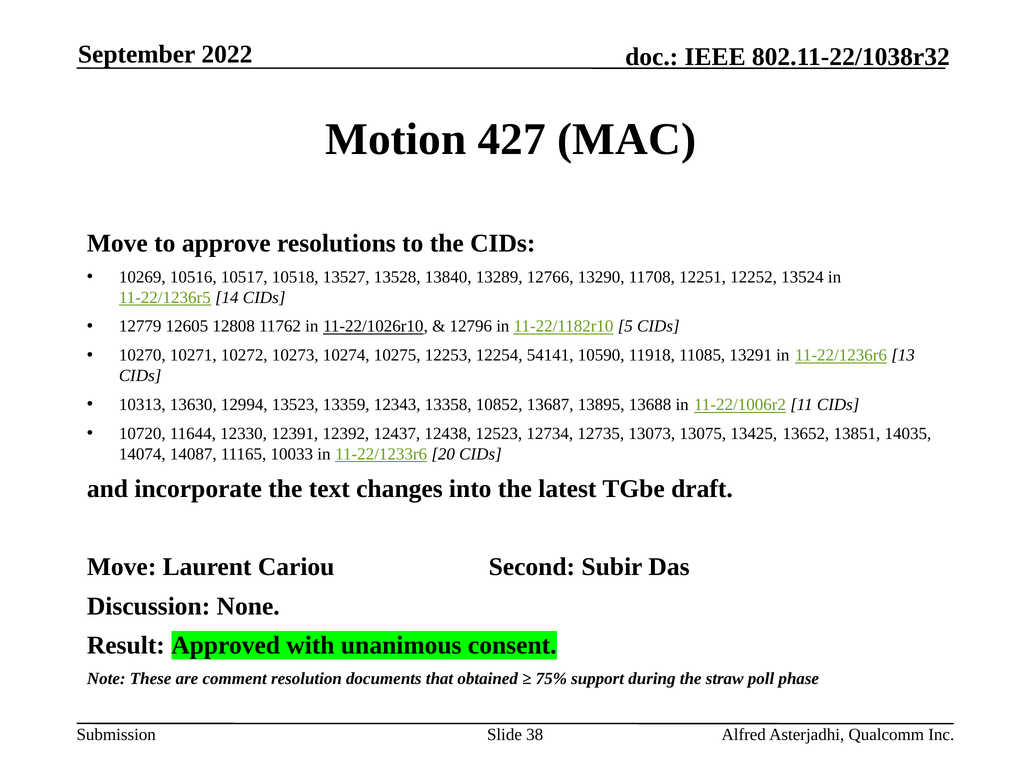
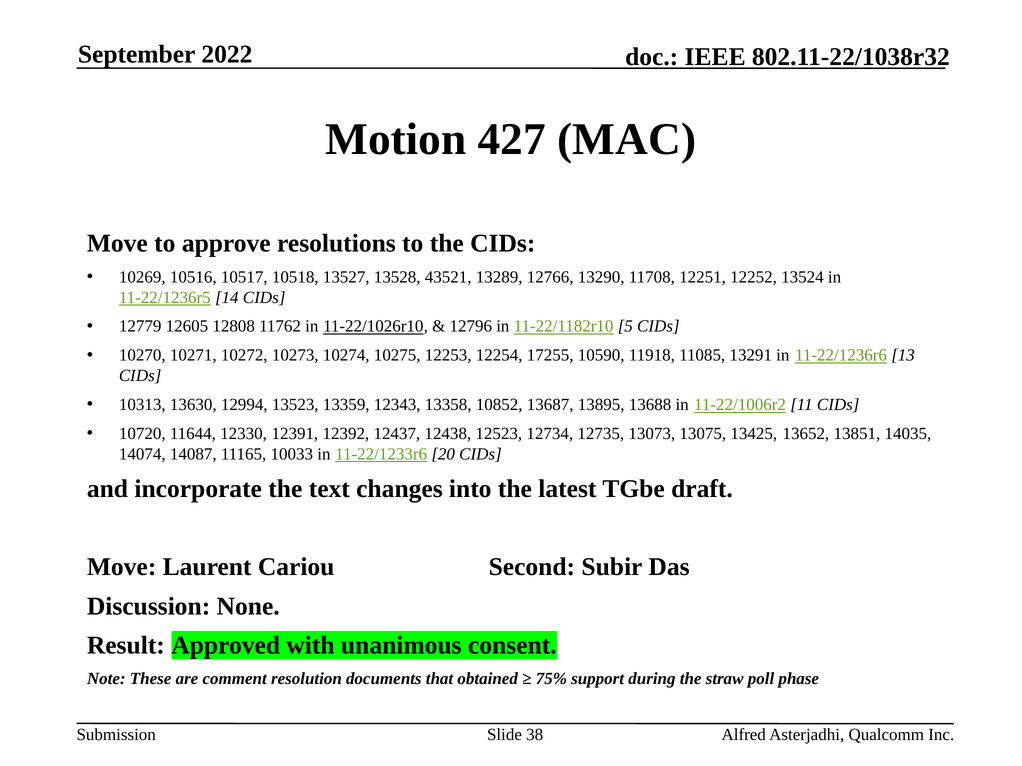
13840: 13840 -> 43521
54141: 54141 -> 17255
